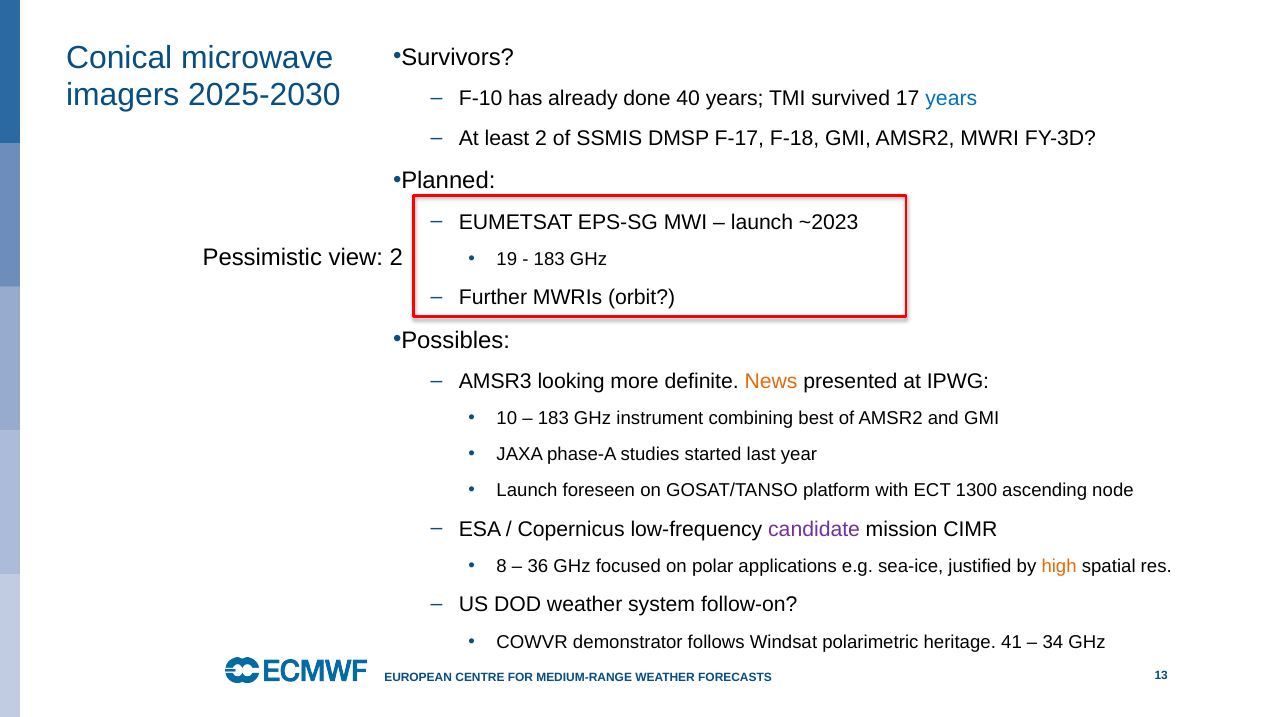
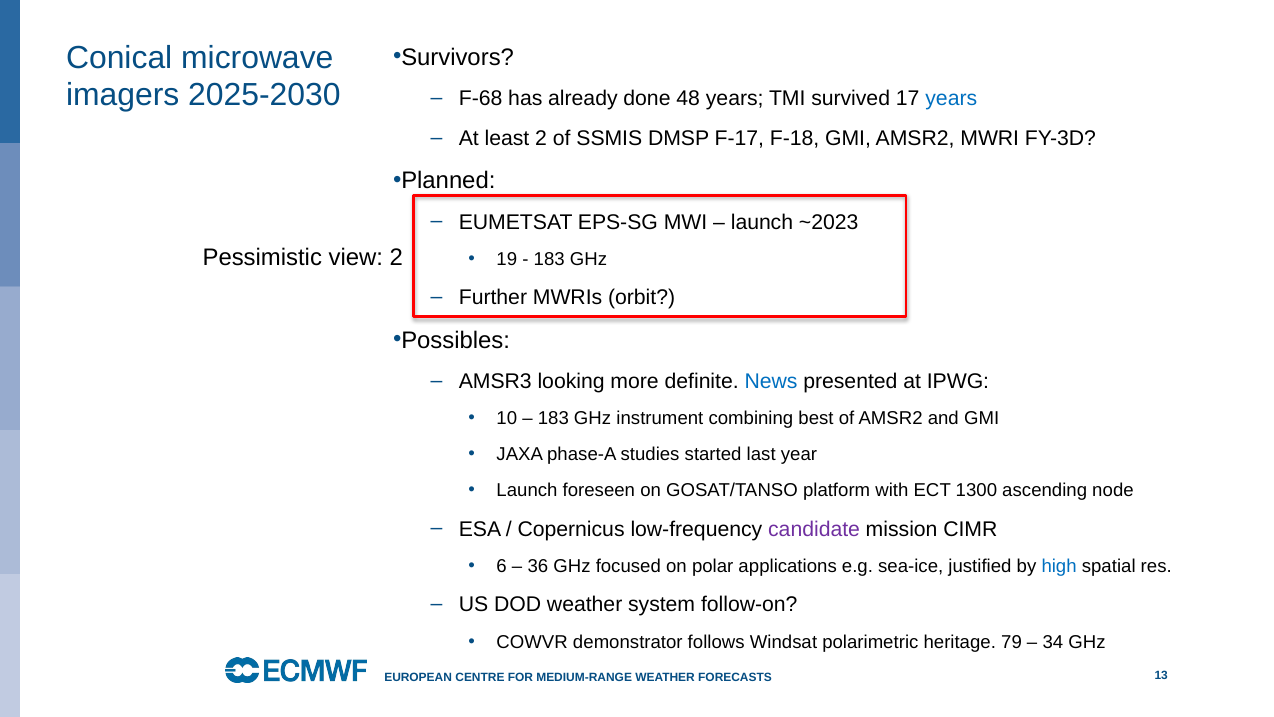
F-10: F-10 -> F-68
40: 40 -> 48
News colour: orange -> blue
8: 8 -> 6
high colour: orange -> blue
41: 41 -> 79
